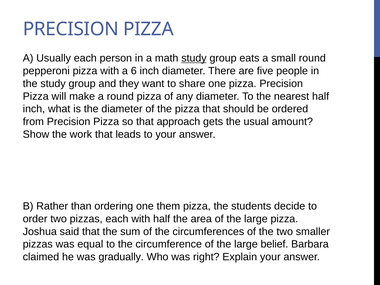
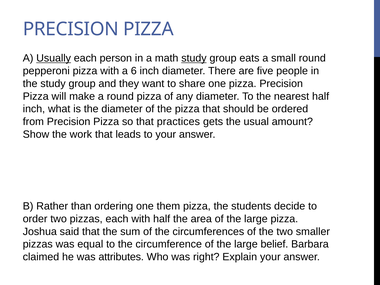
Usually underline: none -> present
approach: approach -> practices
gradually: gradually -> attributes
